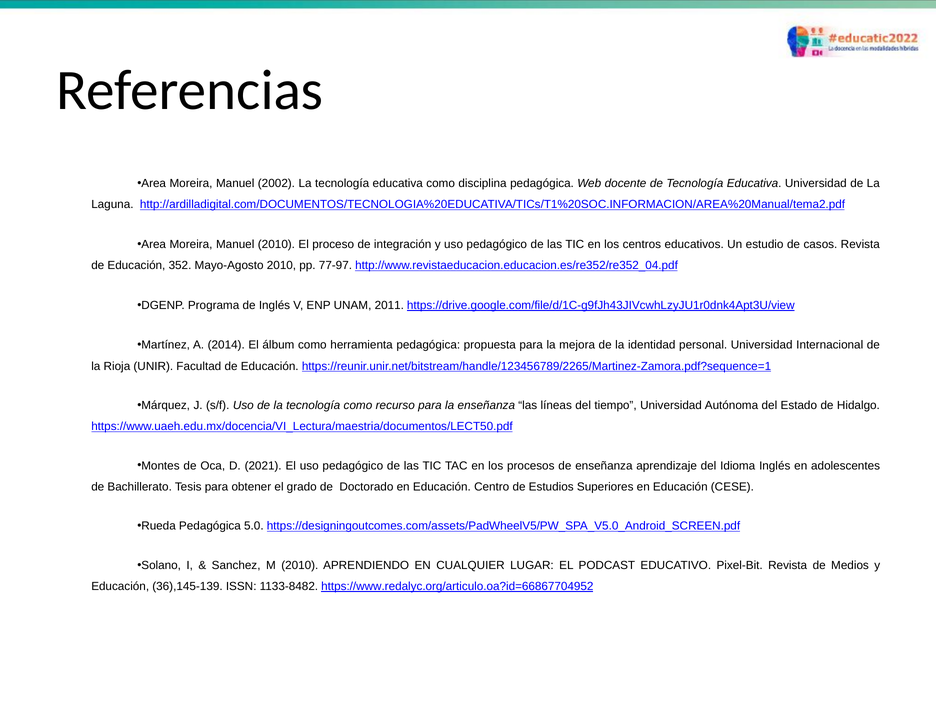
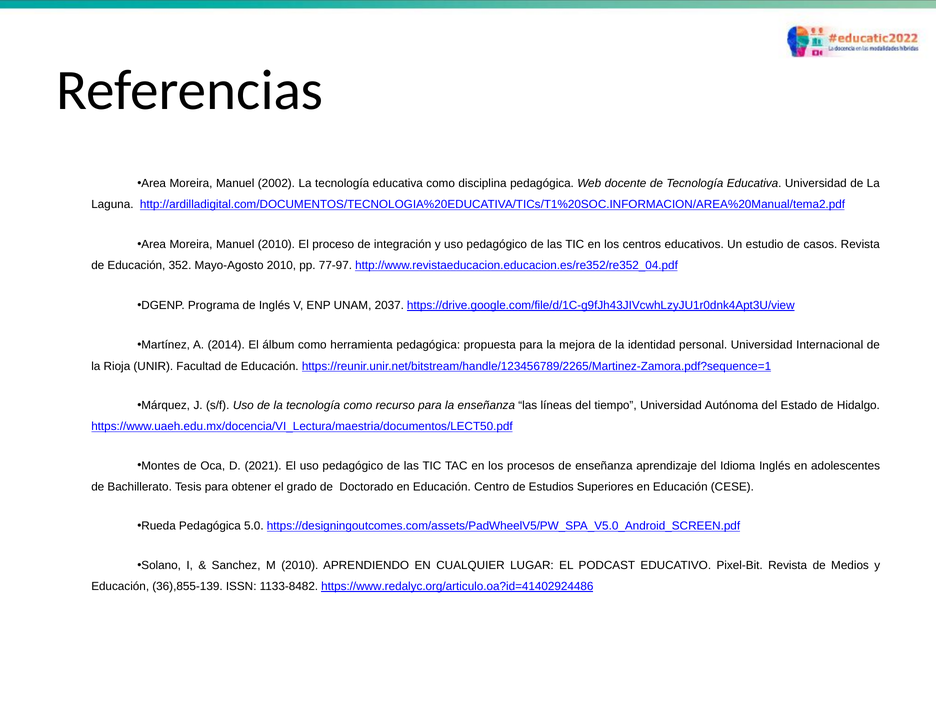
2011: 2011 -> 2037
36),145-139: 36),145-139 -> 36),855-139
https://www.redalyc.org/articulo.oa?id=66867704952: https://www.redalyc.org/articulo.oa?id=66867704952 -> https://www.redalyc.org/articulo.oa?id=41402924486
